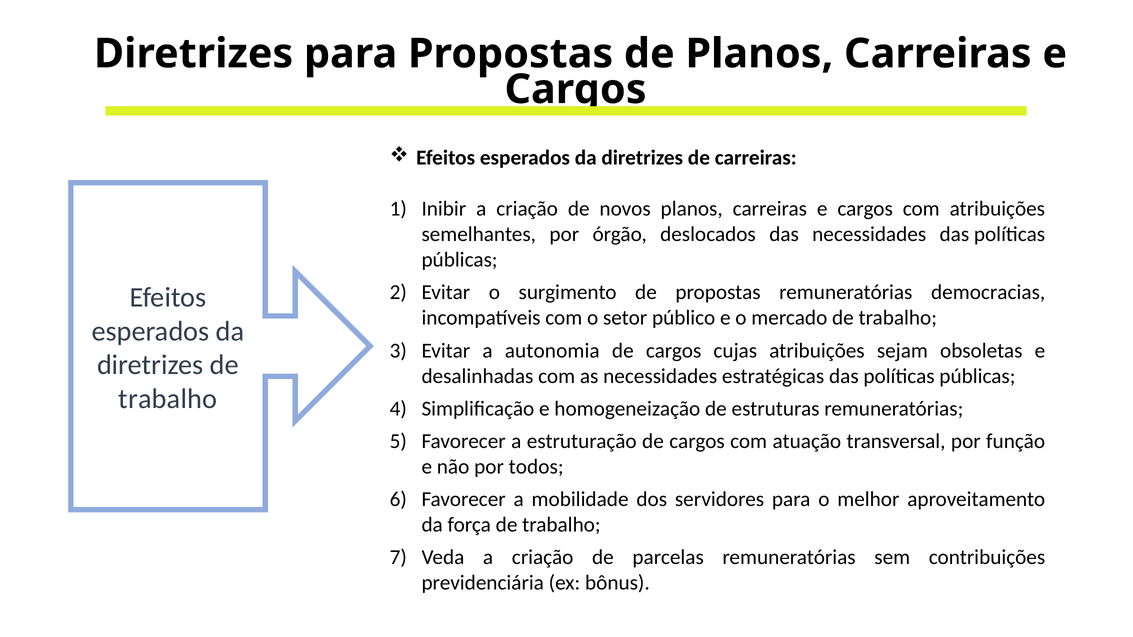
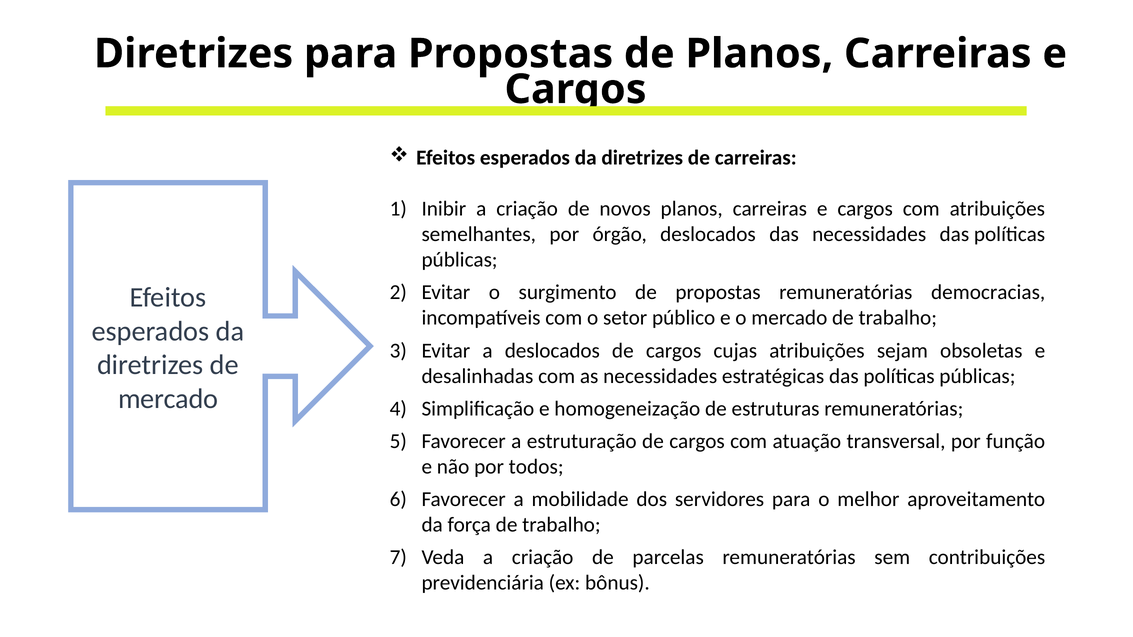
a autonomia: autonomia -> deslocados
trabalho at (168, 399): trabalho -> mercado
